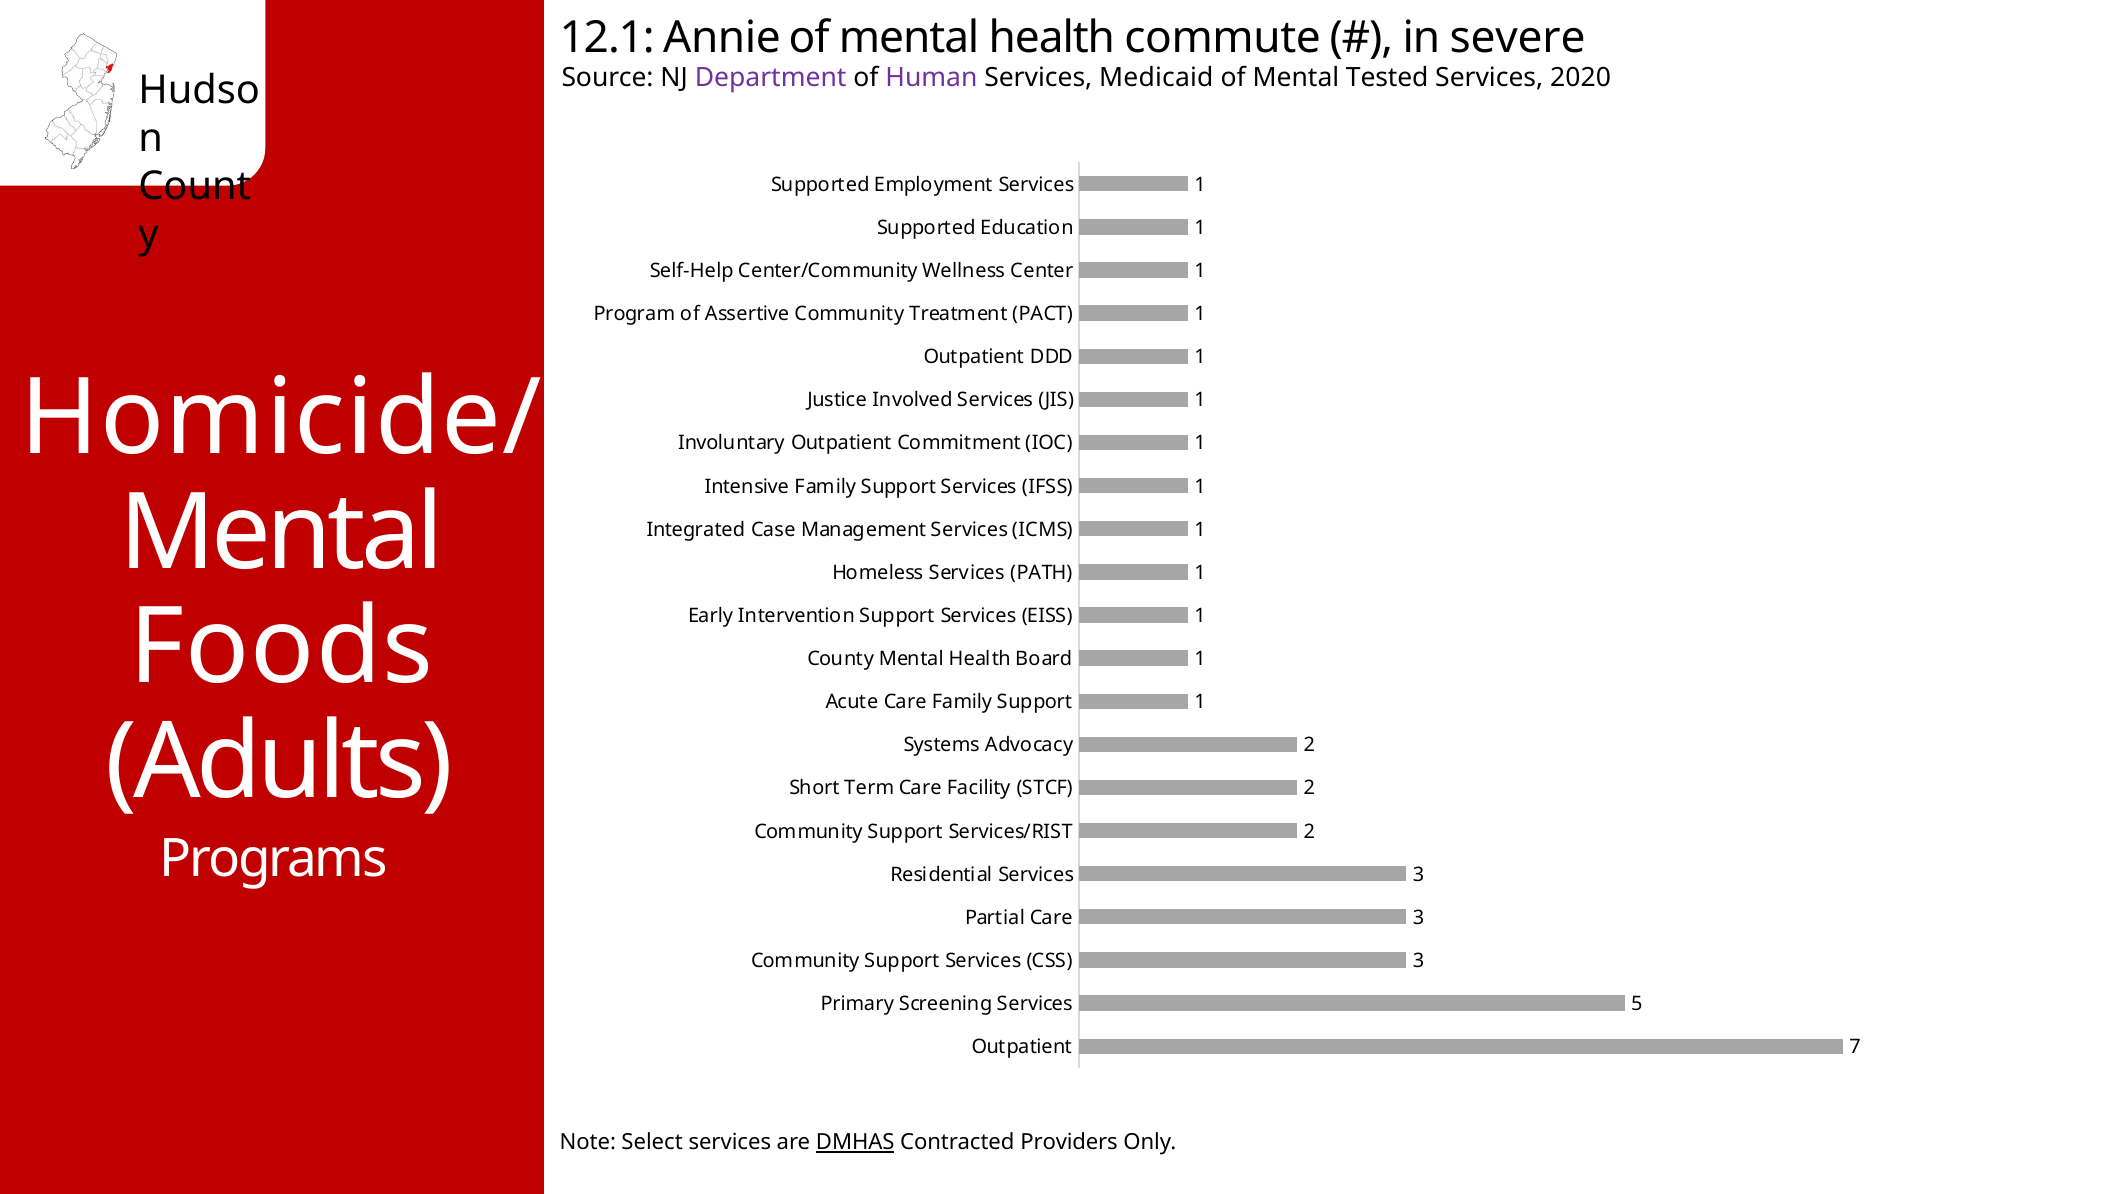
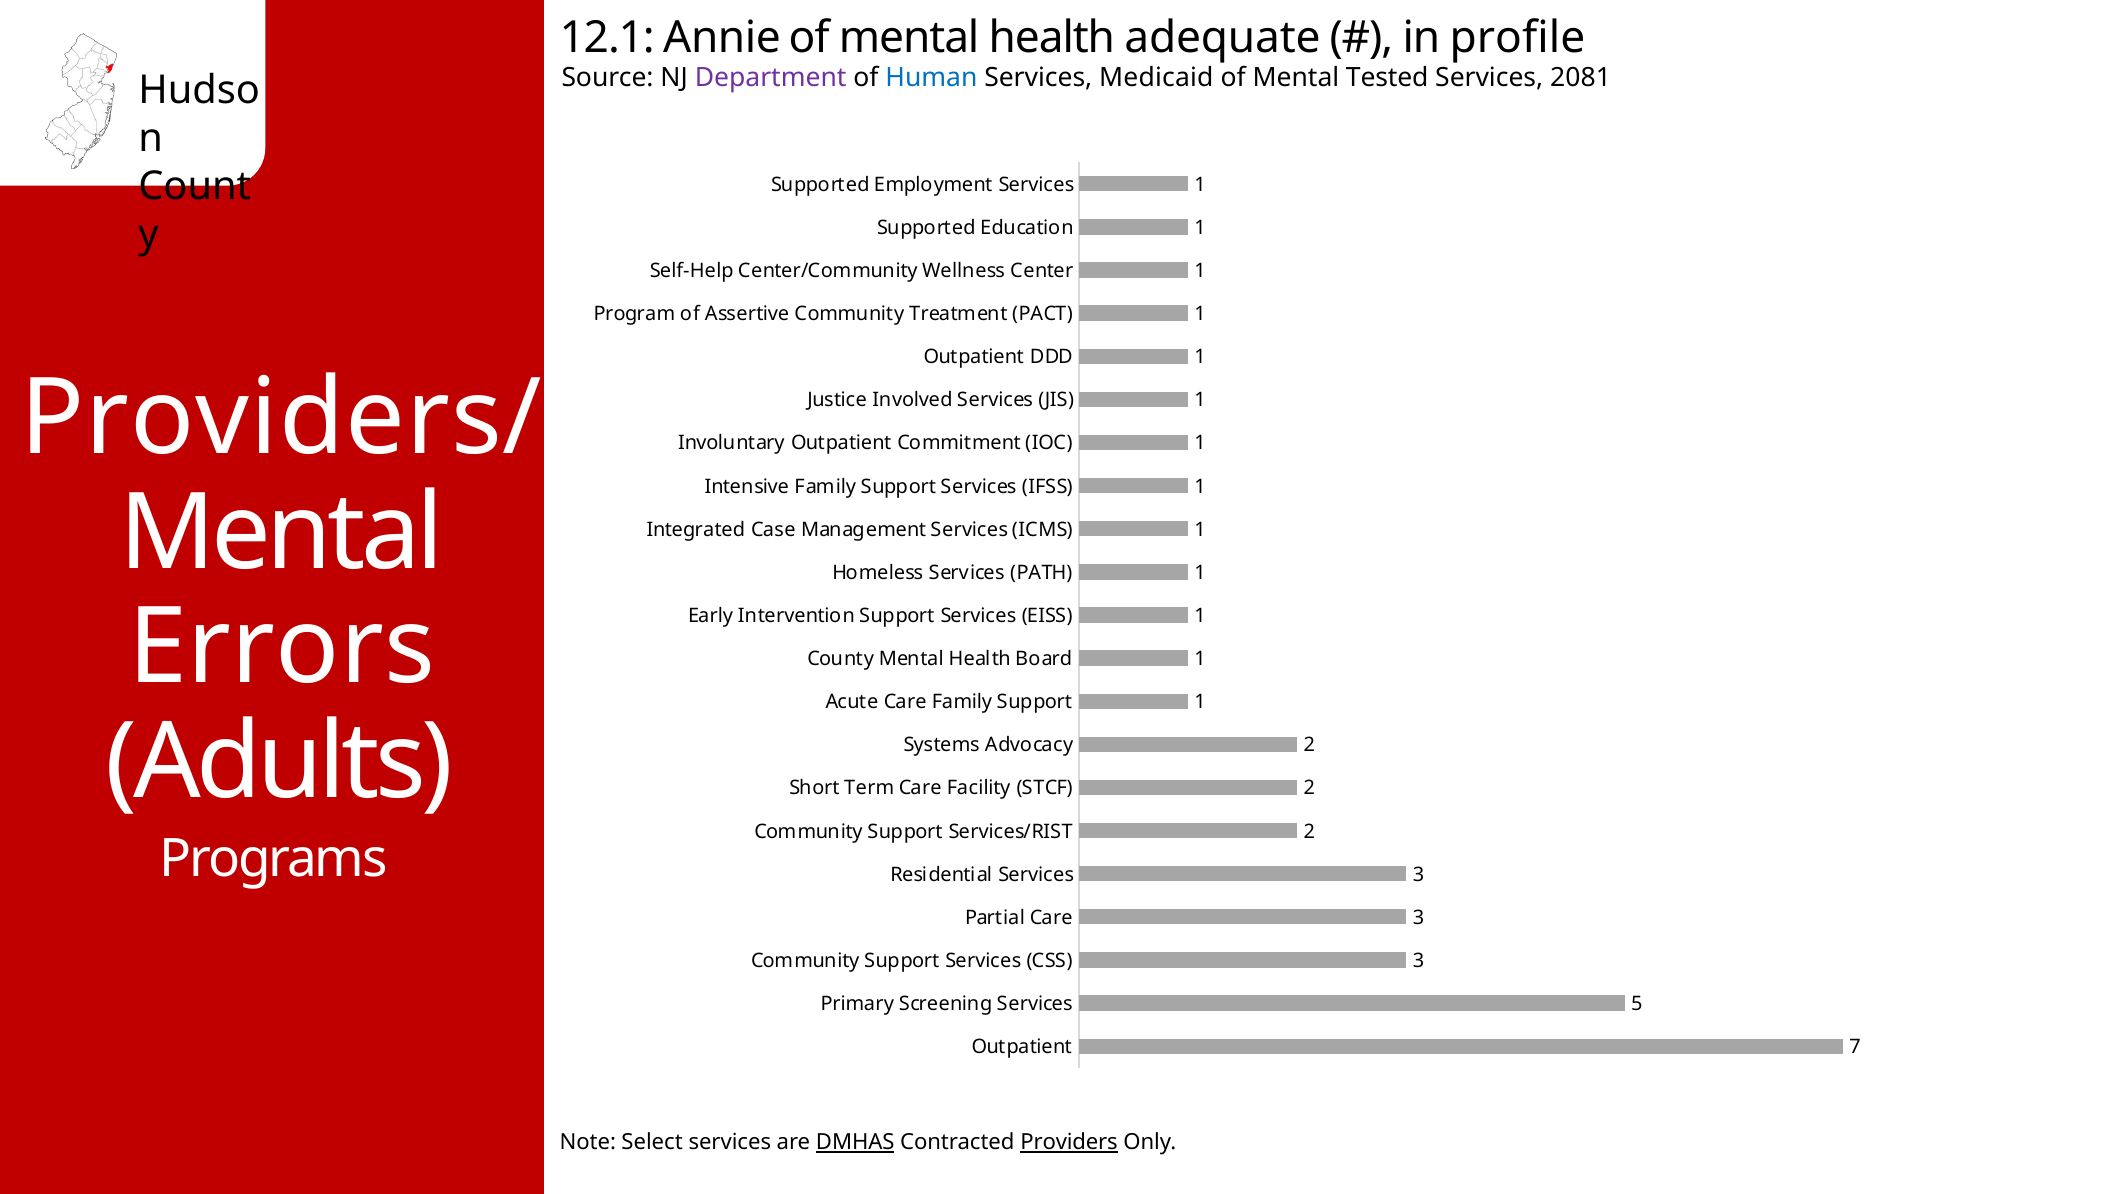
commute: commute -> adequate
severe: severe -> profile
Human colour: purple -> blue
2020: 2020 -> 2081
Homicide/: Homicide/ -> Providers/
Foods: Foods -> Errors
Providers underline: none -> present
